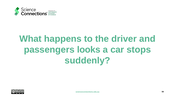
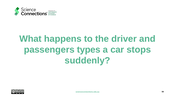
looks: looks -> types
